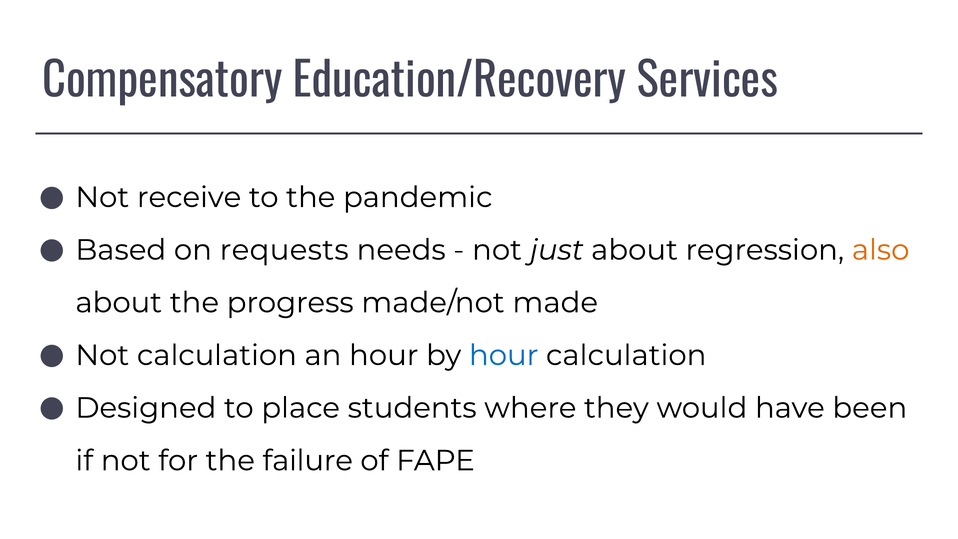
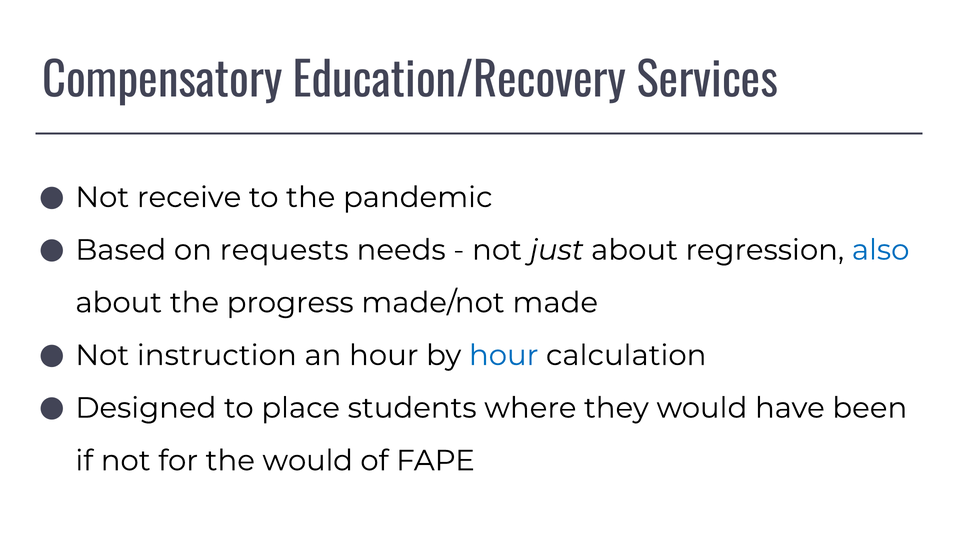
also colour: orange -> blue
Not calculation: calculation -> instruction
the failure: failure -> would
